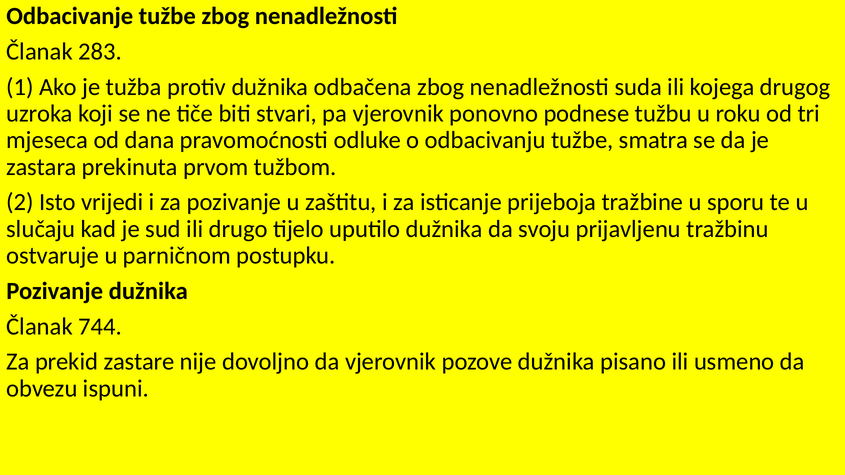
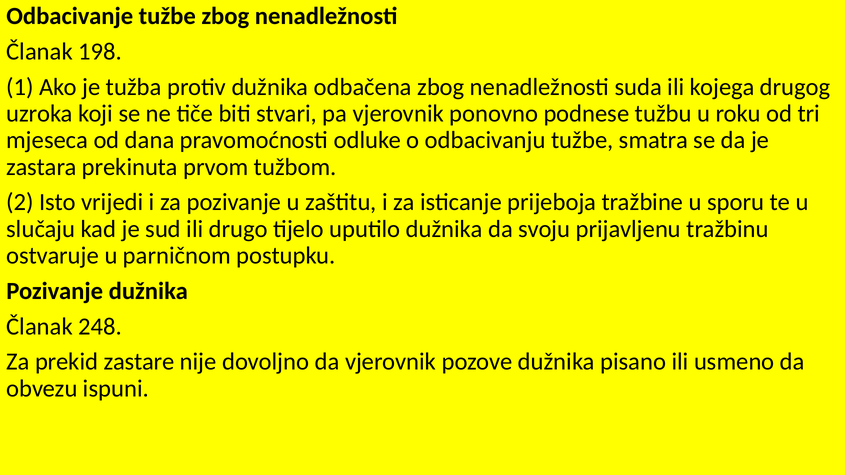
283: 283 -> 198
744: 744 -> 248
